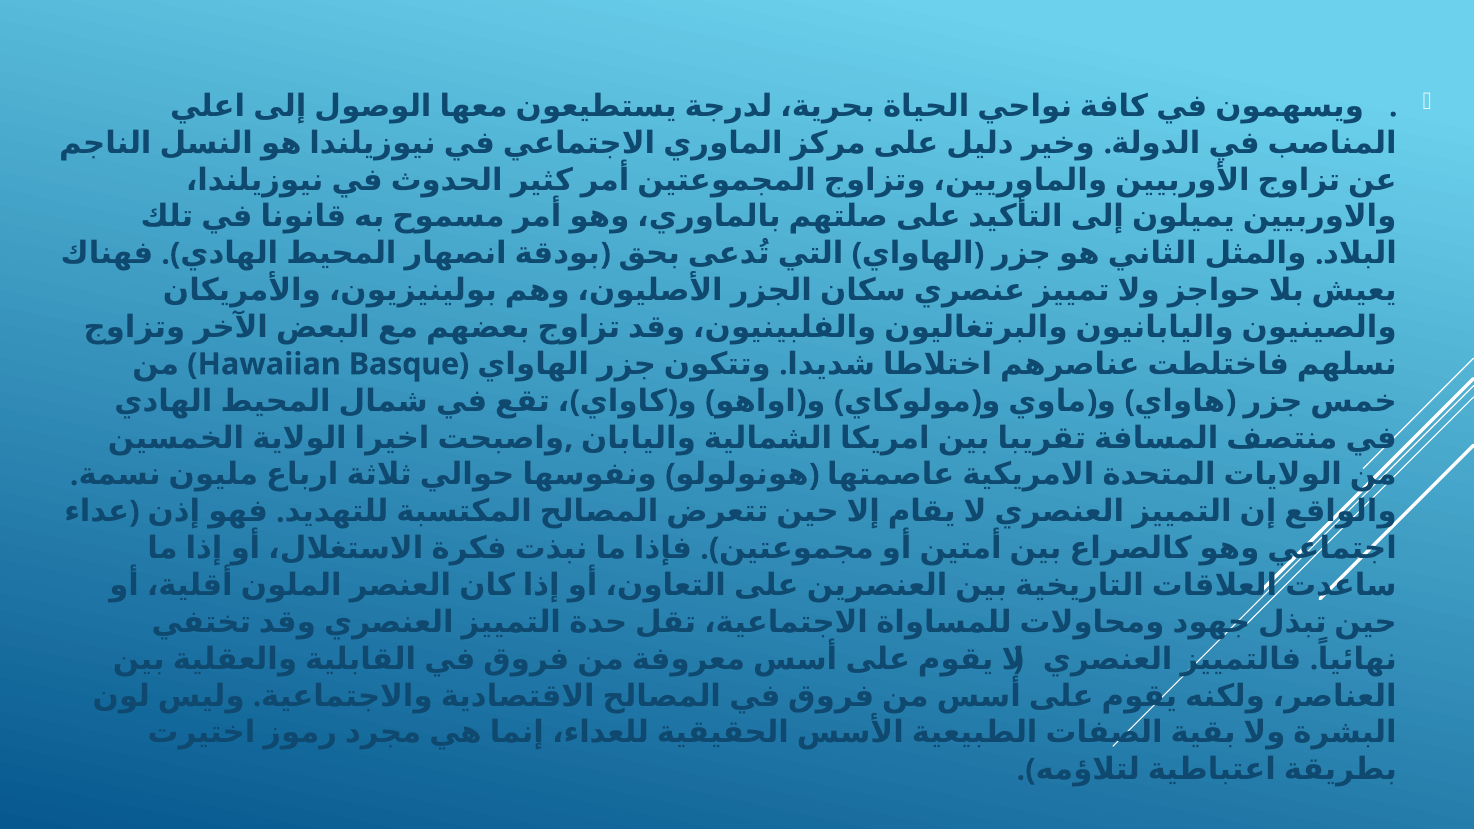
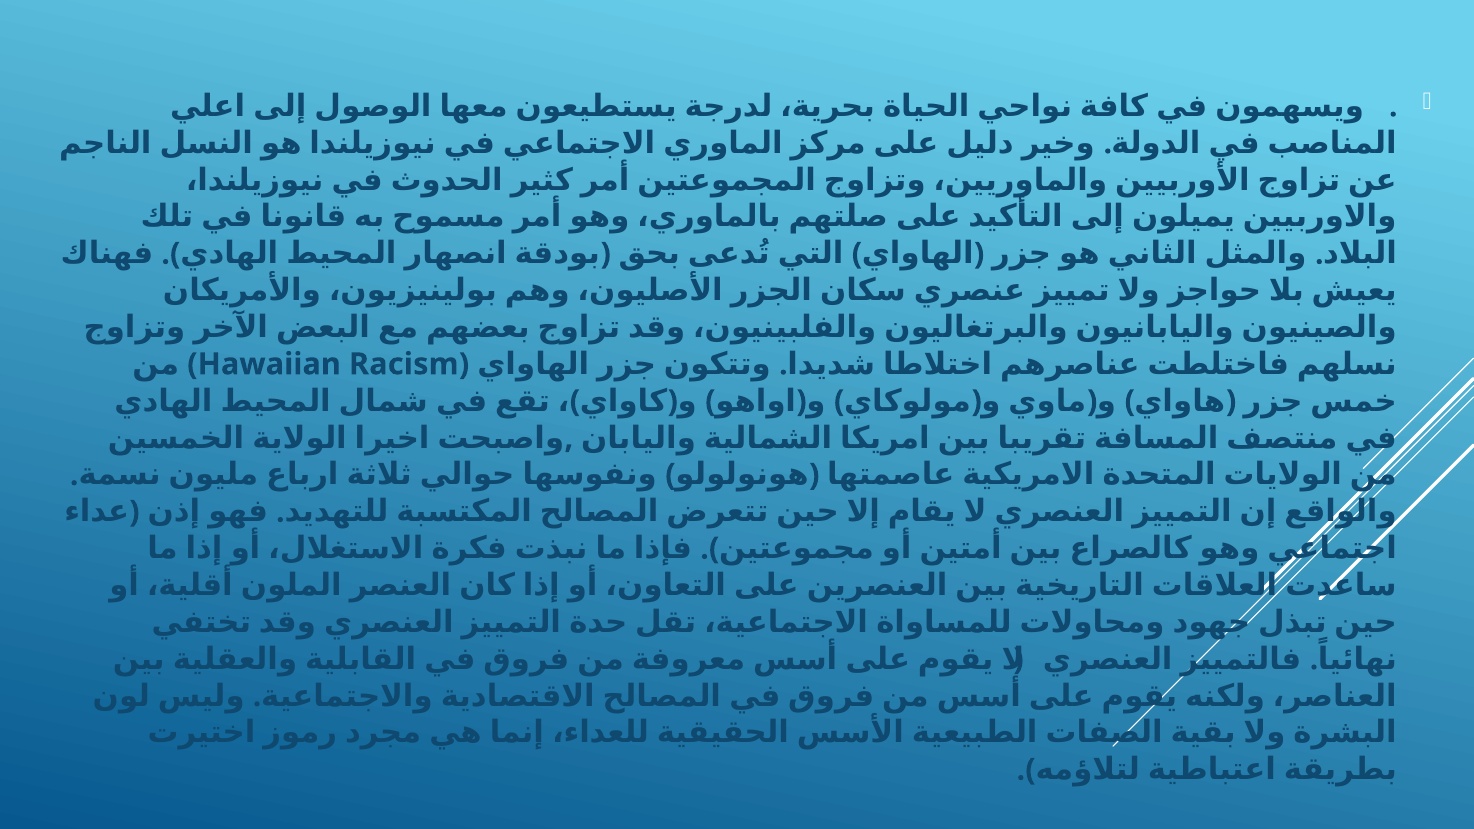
Basque: Basque -> Racism
